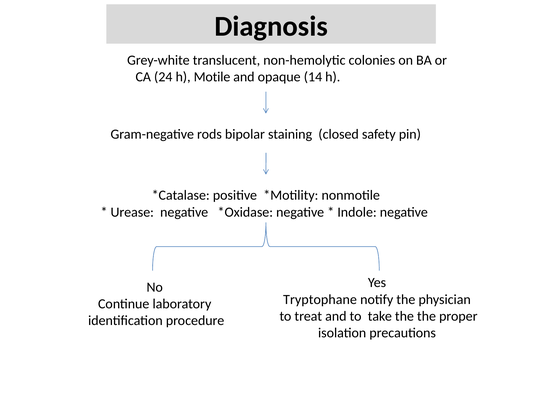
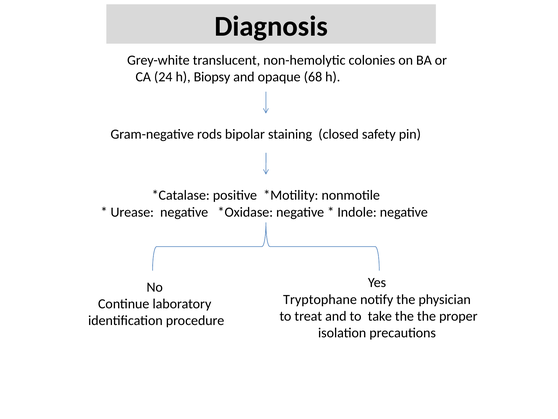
Motile: Motile -> Biopsy
14: 14 -> 68
